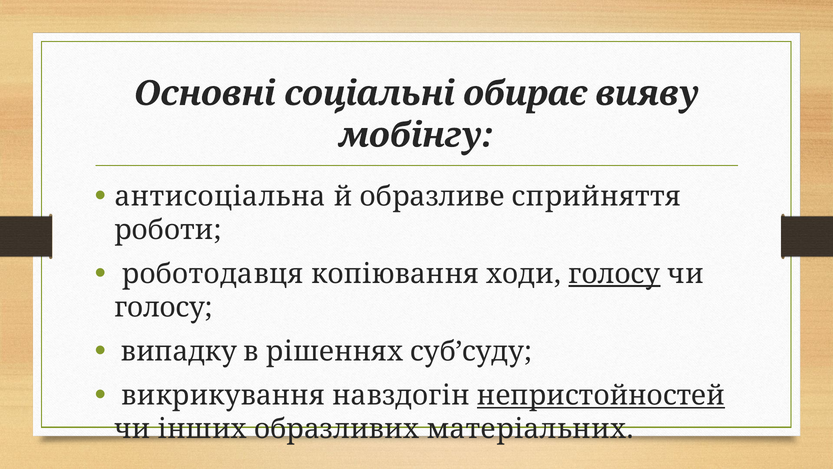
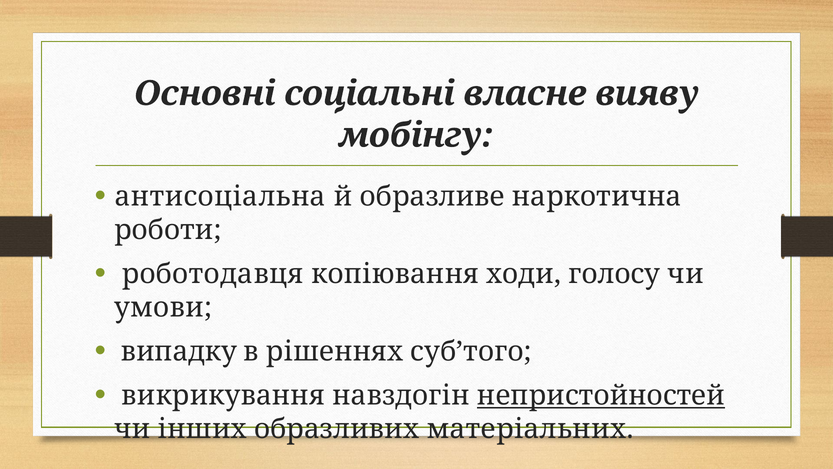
обирає: обирає -> власне
сприйняття: сприйняття -> наркотична
голосу at (614, 274) underline: present -> none
голосу at (164, 307): голосу -> умови
суб’суду: суб’суду -> суб’того
